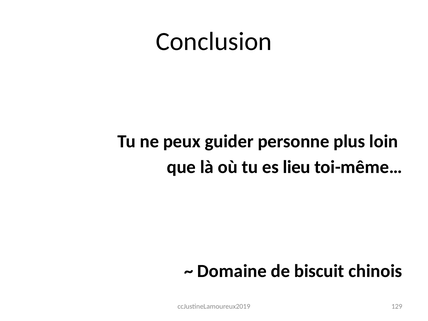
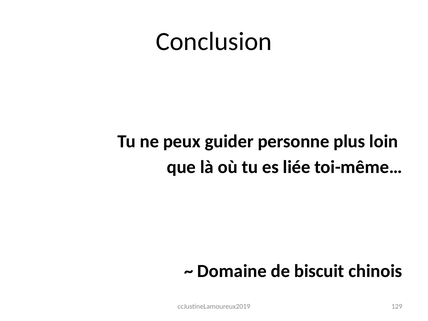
lieu: lieu -> liée
